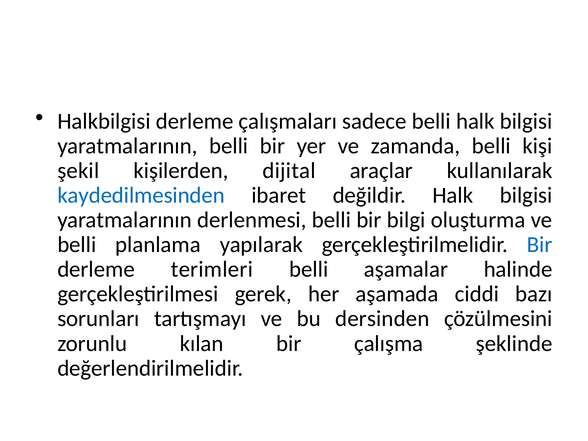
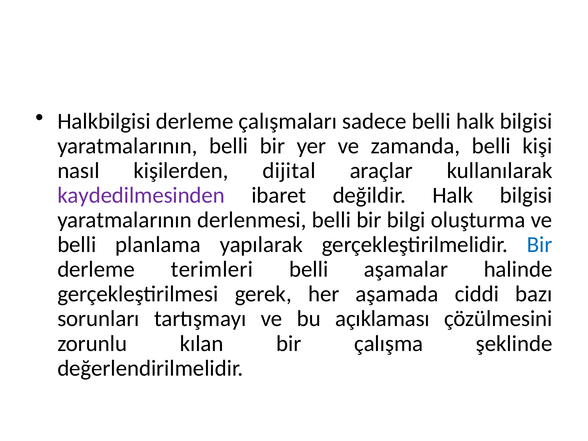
şekil: şekil -> nasıl
kaydedilmesinden colour: blue -> purple
dersinden: dersinden -> açıklaması
